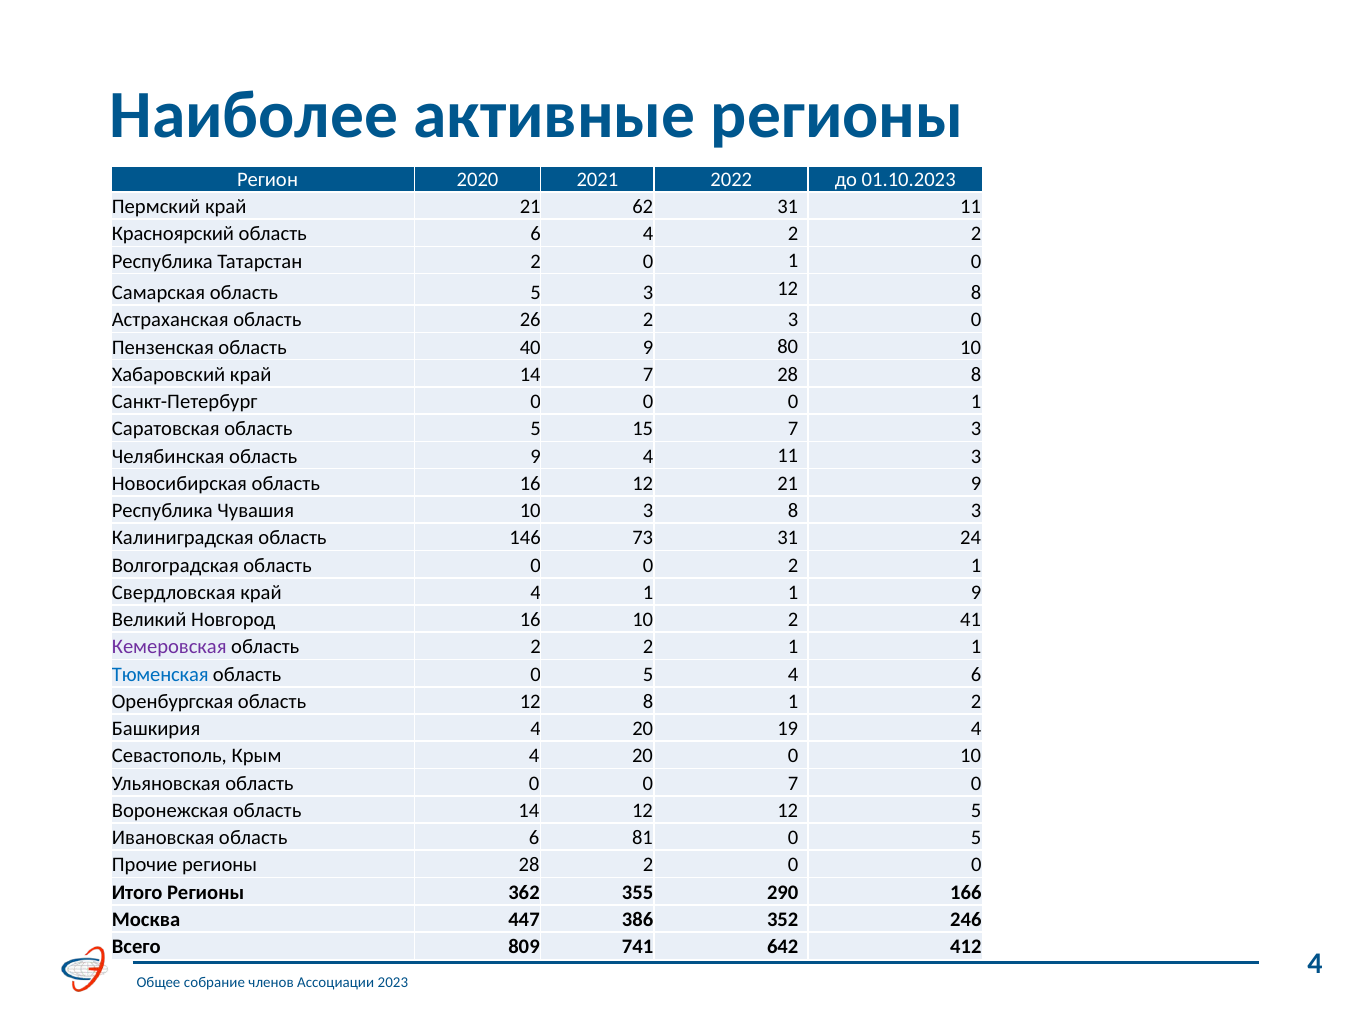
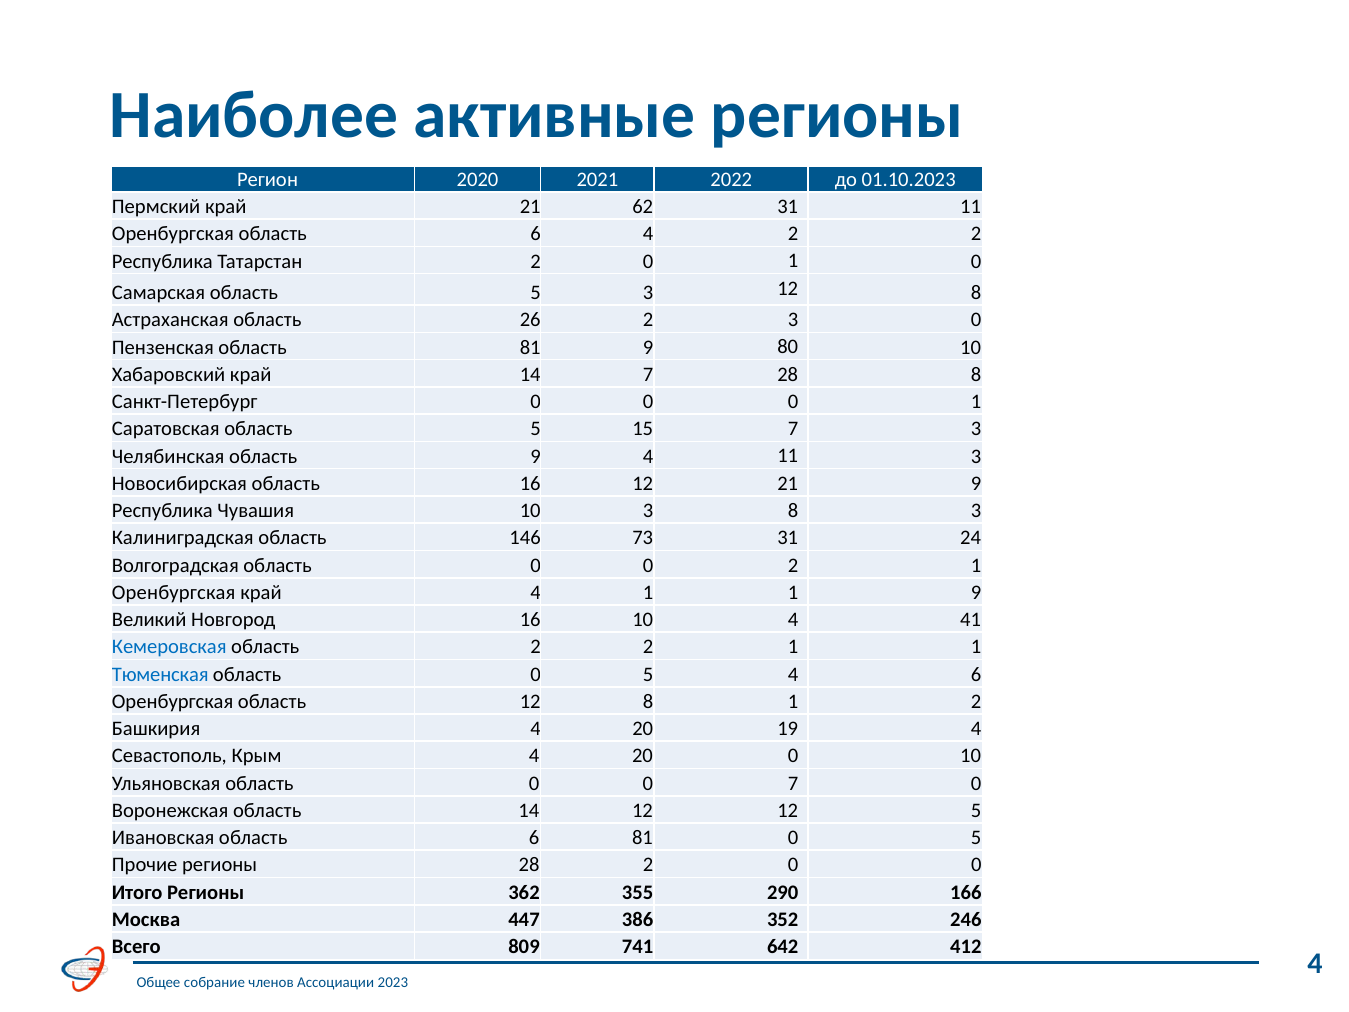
Красноярский at (173, 234): Красноярский -> Оренбургская
область 40: 40 -> 81
Свердловская at (174, 592): Свердловская -> Оренбургская
10 2: 2 -> 4
Кемеровская colour: purple -> blue
